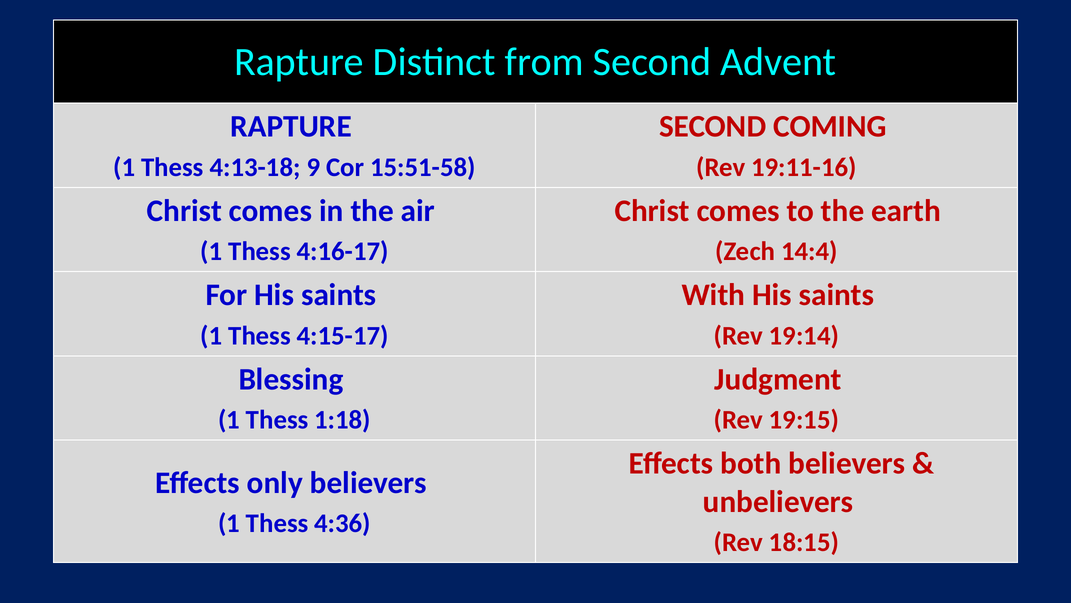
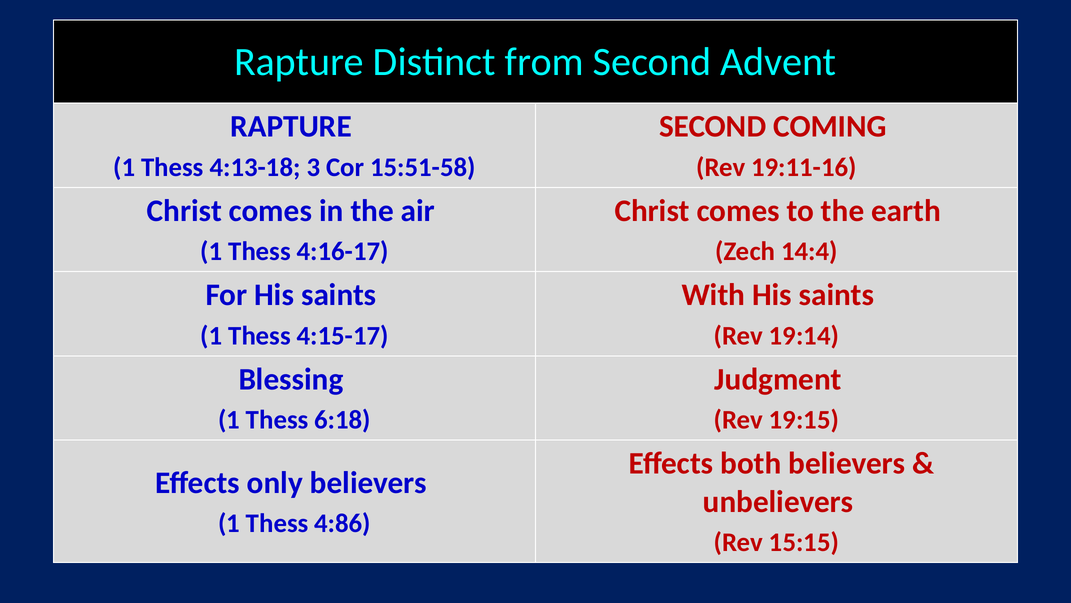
9: 9 -> 3
1:18: 1:18 -> 6:18
4:36: 4:36 -> 4:86
18:15: 18:15 -> 15:15
